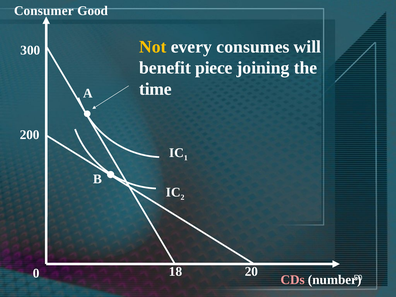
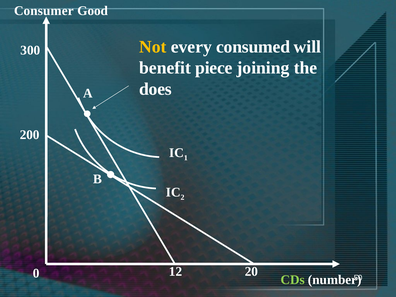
consumes: consumes -> consumed
time: time -> does
18: 18 -> 12
CDs colour: pink -> light green
